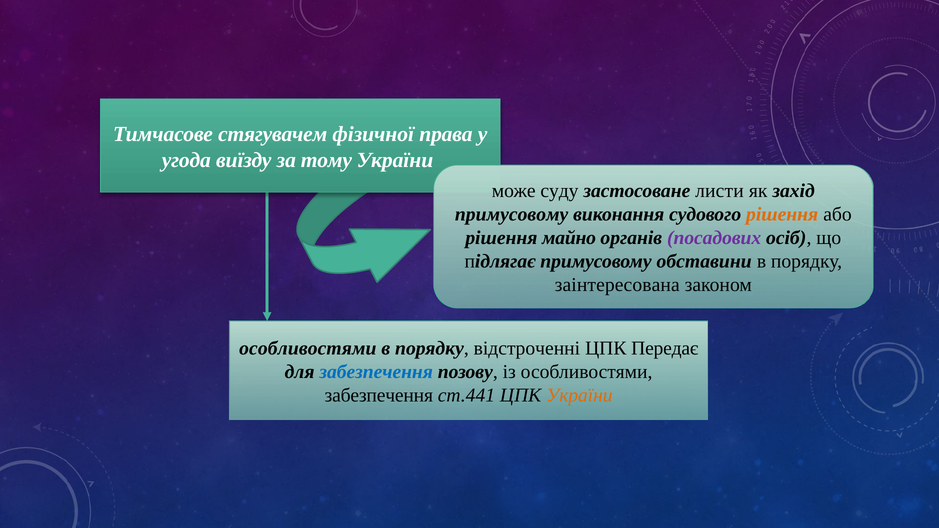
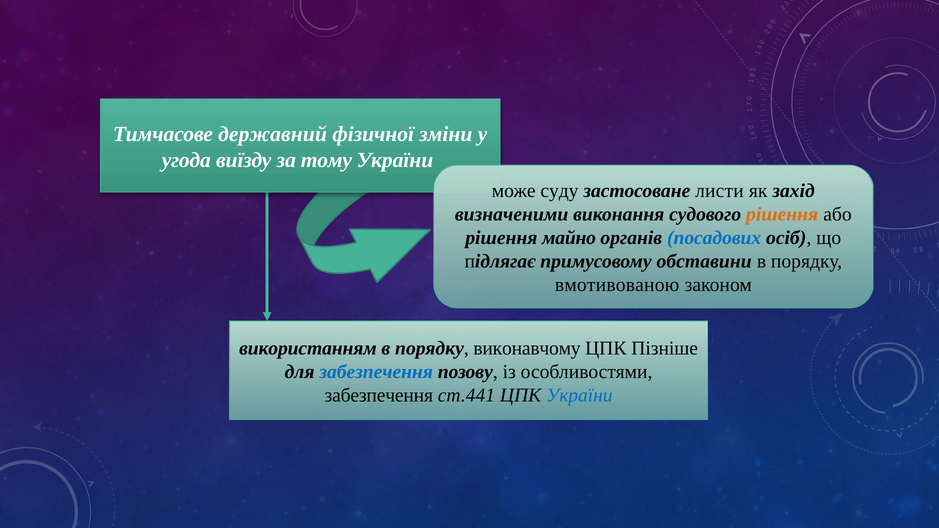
стягувачем: стягувачем -> державний
права: права -> зміни
примусовому at (512, 214): примусовому -> визначеними
посадових colour: purple -> blue
заінтересована: заінтересована -> вмотивованою
особливостями at (308, 348): особливостями -> використанням
відстроченні: відстроченні -> виконавчому
Передає: Передає -> Пізніше
України at (579, 395) colour: orange -> blue
